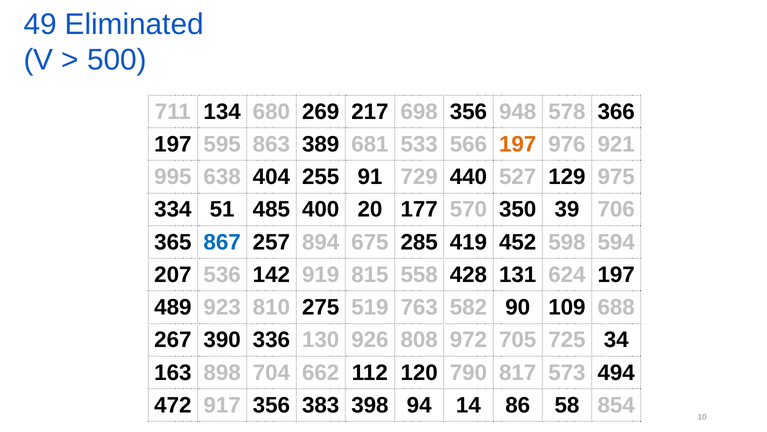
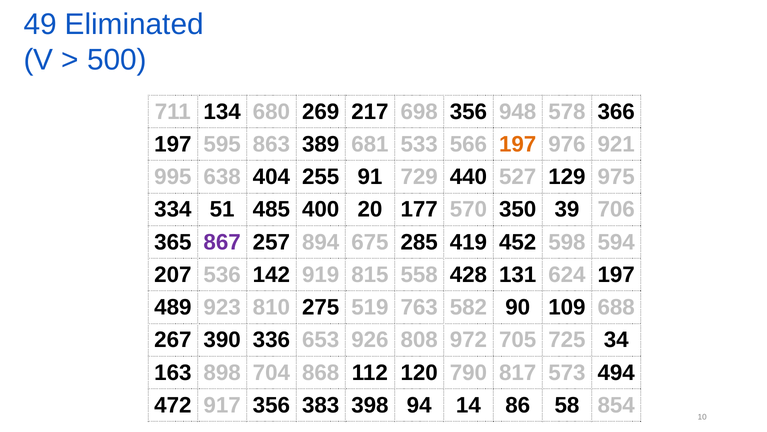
867 colour: blue -> purple
130: 130 -> 653
662: 662 -> 868
